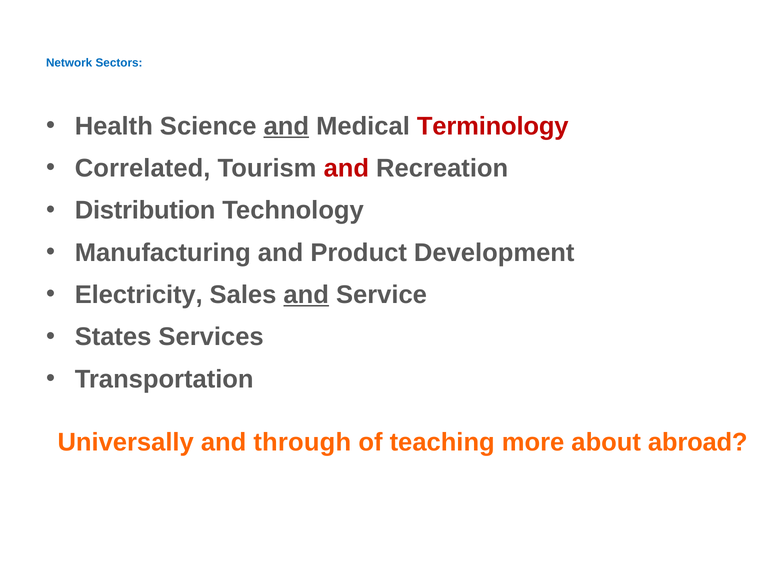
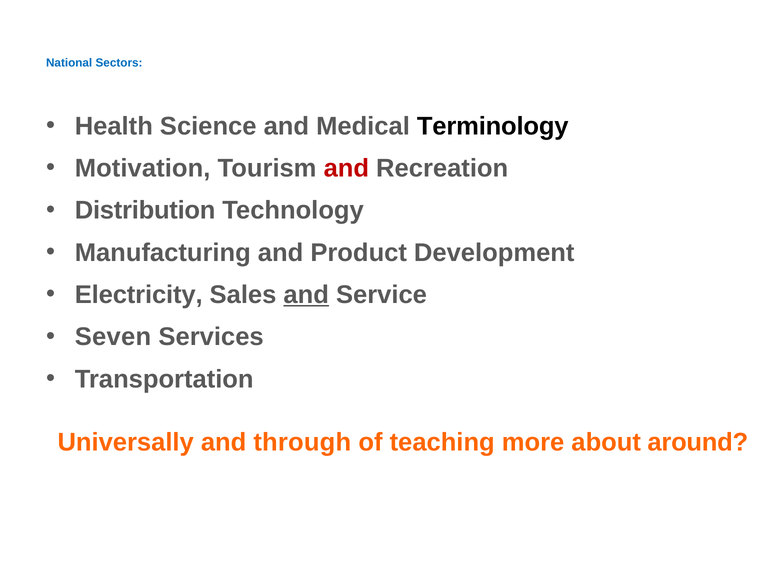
Network: Network -> National
and at (286, 126) underline: present -> none
Terminology colour: red -> black
Correlated: Correlated -> Motivation
States: States -> Seven
abroad: abroad -> around
